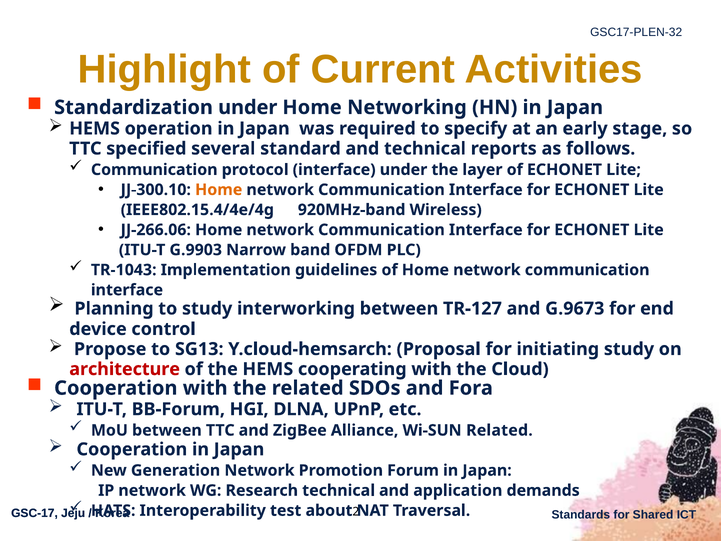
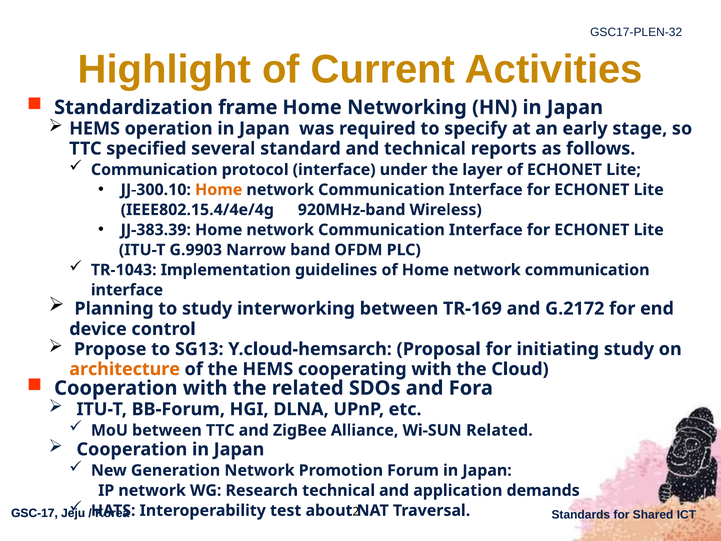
Standardization under: under -> frame
JJ-266.06: JJ-266.06 -> JJ-383.39
TR-127: TR-127 -> TR-169
G.9673: G.9673 -> G.2172
architecture colour: red -> orange
